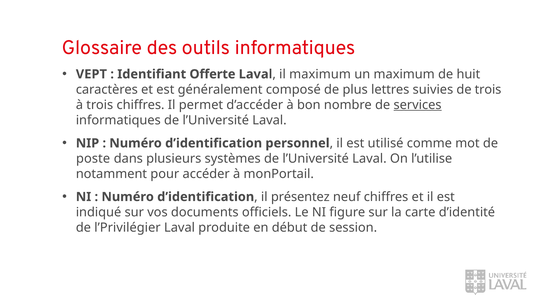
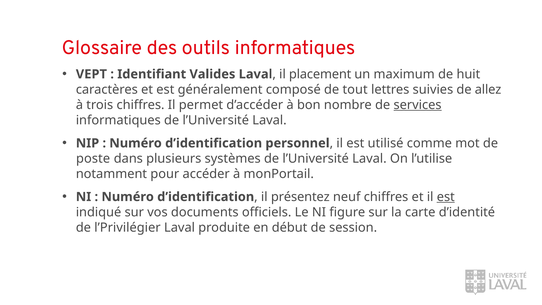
Offerte: Offerte -> Valides
il maximum: maximum -> placement
plus: plus -> tout
de trois: trois -> allez
est at (446, 197) underline: none -> present
